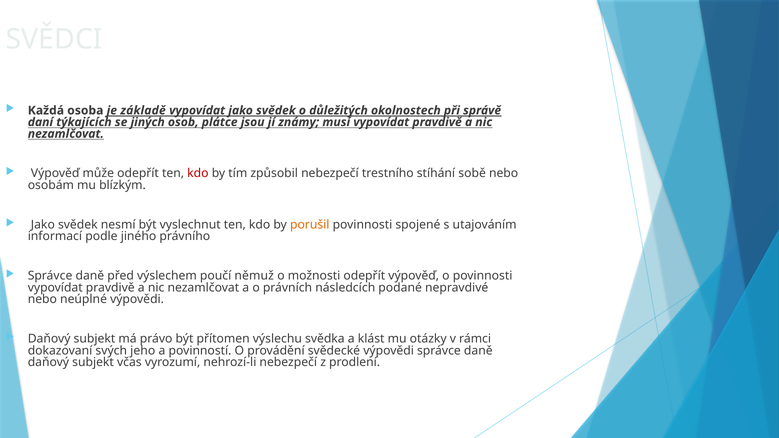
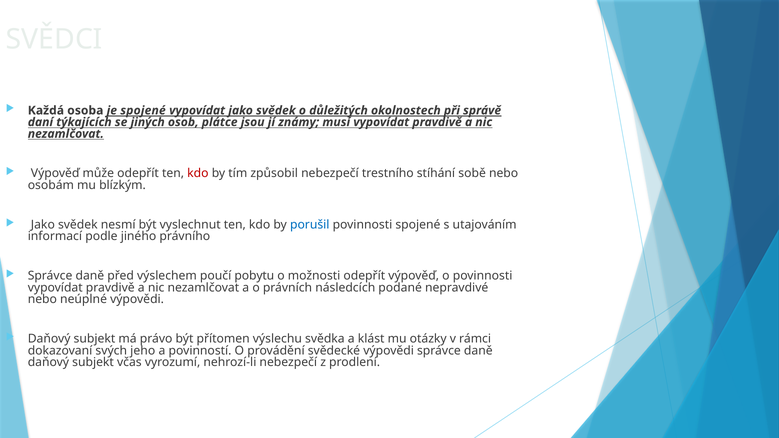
je základě: základě -> spojené
porušil colour: orange -> blue
němuž: němuž -> pobytu
